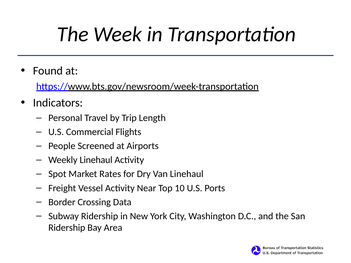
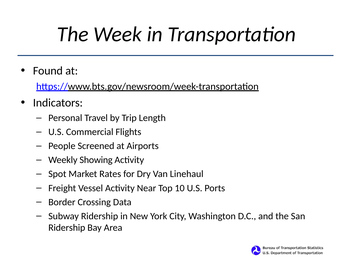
Weekly Linehaul: Linehaul -> Showing
